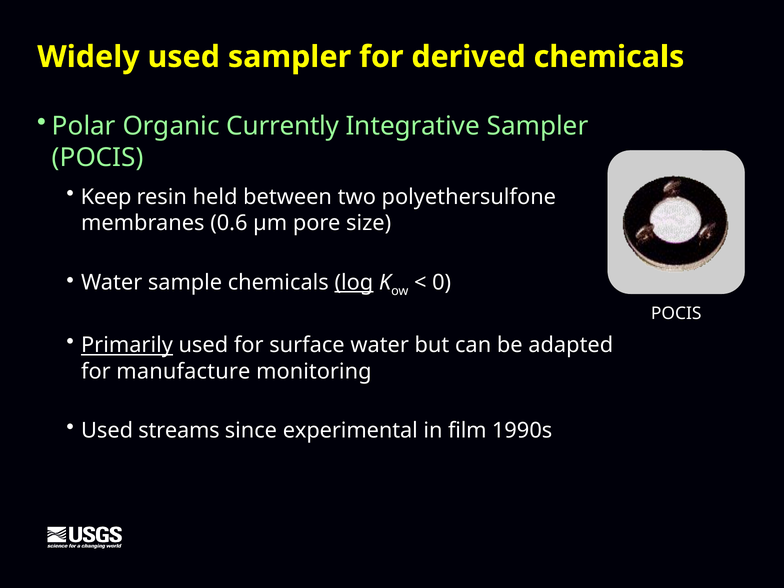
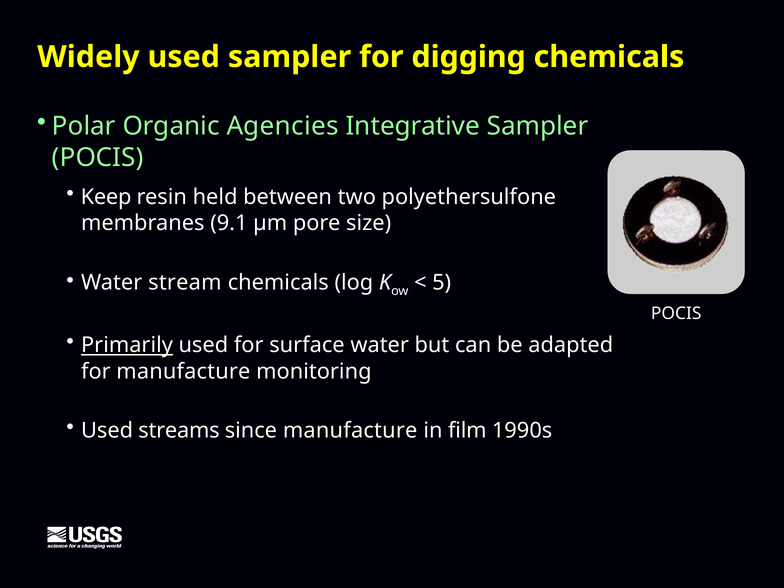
derived: derived -> digging
Currently: Currently -> Agencies
0.6: 0.6 -> 9.1
sample: sample -> stream
log underline: present -> none
0: 0 -> 5
since experimental: experimental -> manufacture
